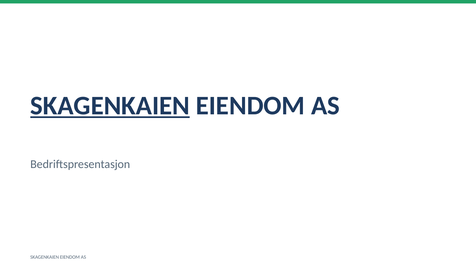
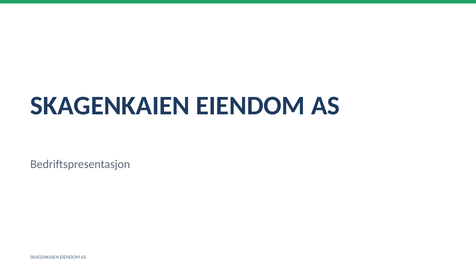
SKAGENKAIEN at (110, 106) underline: present -> none
